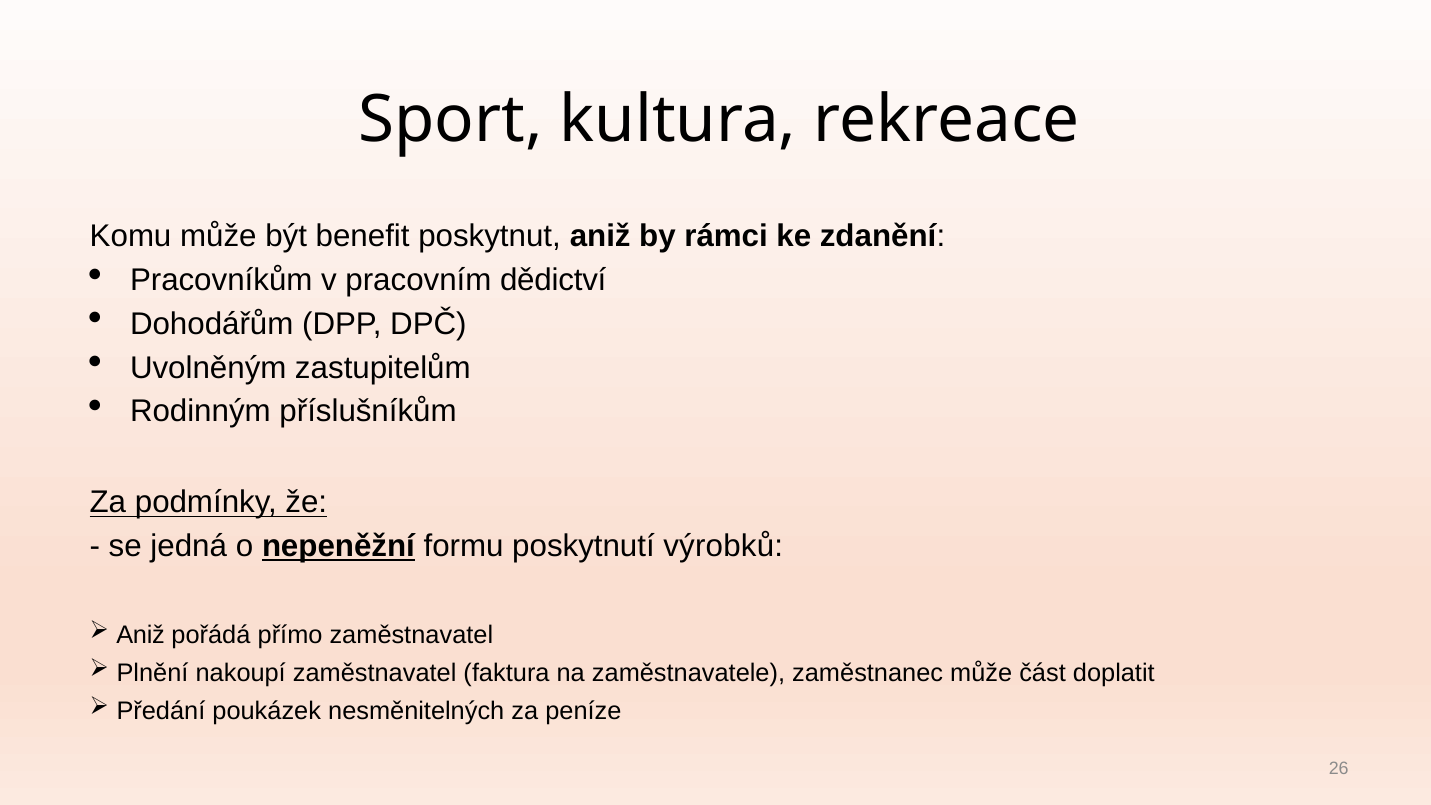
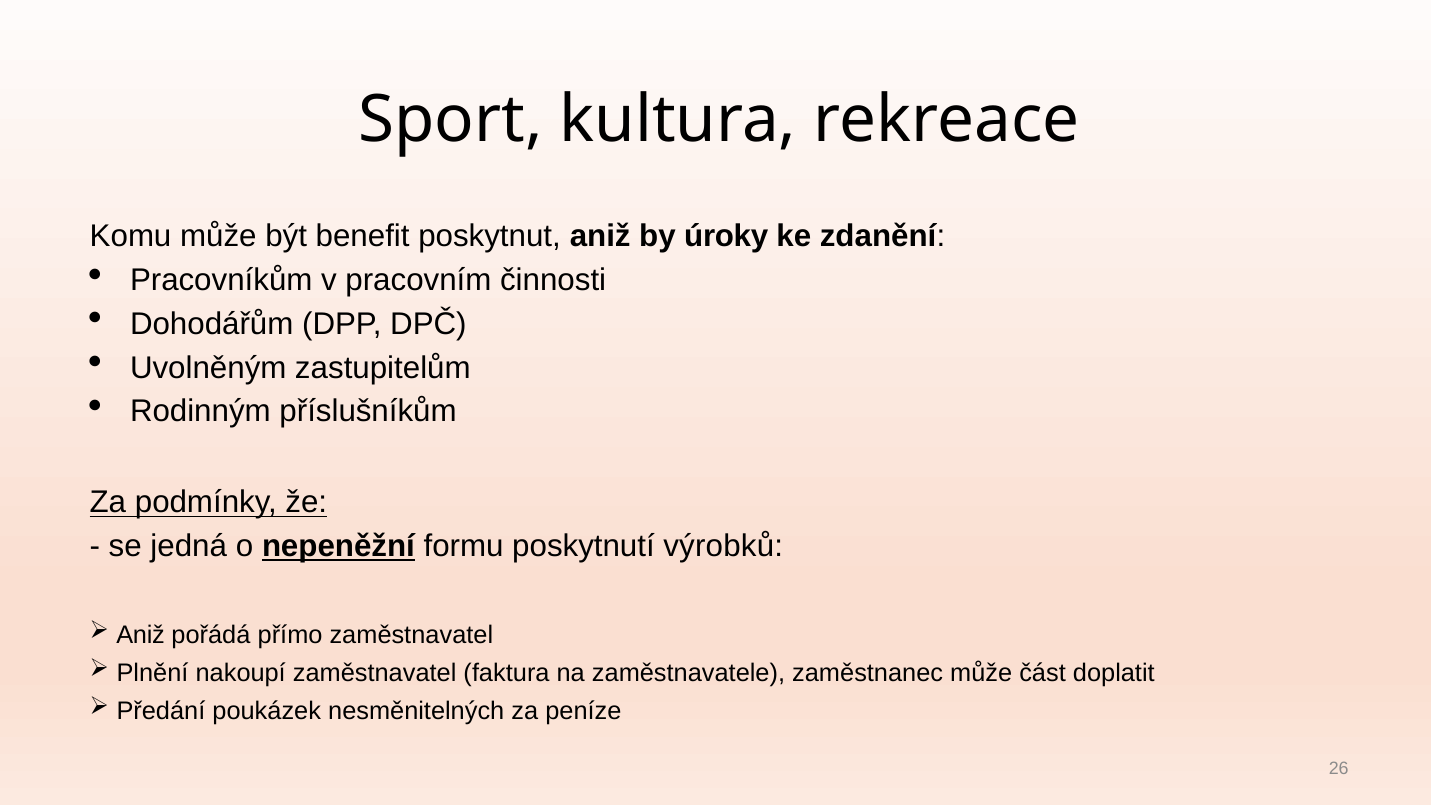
rámci: rámci -> úroky
dědictví: dědictví -> činnosti
